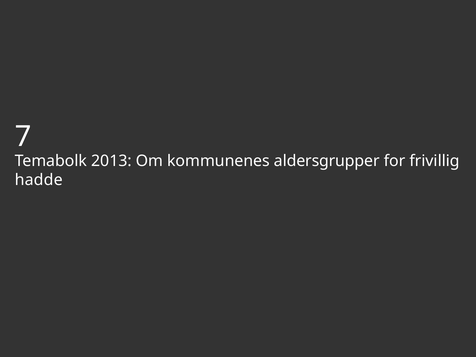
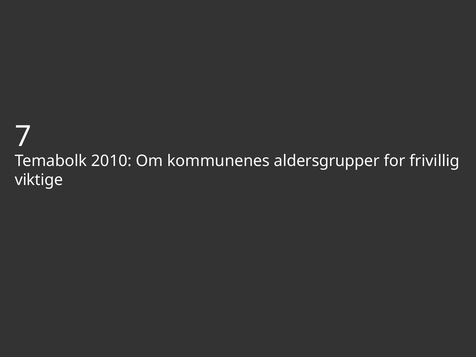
2013: 2013 -> 2010
hadde: hadde -> viktige
